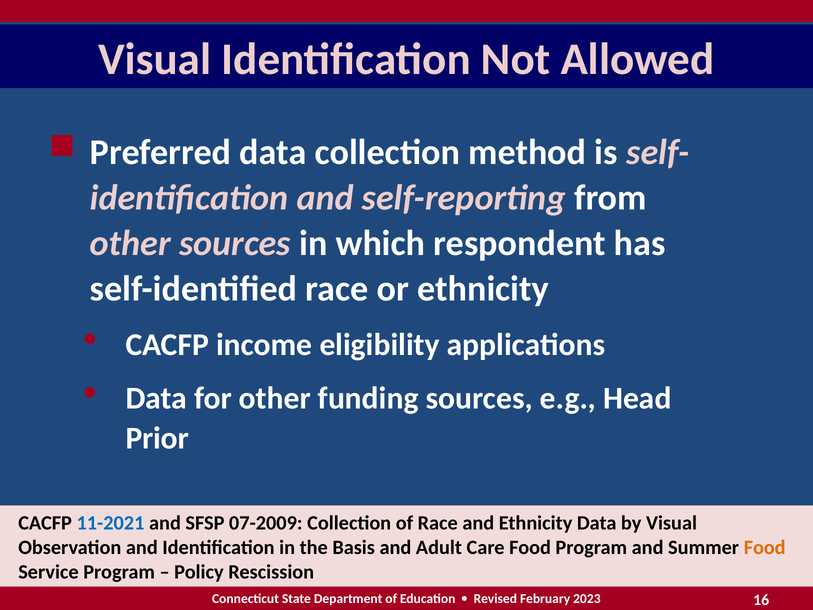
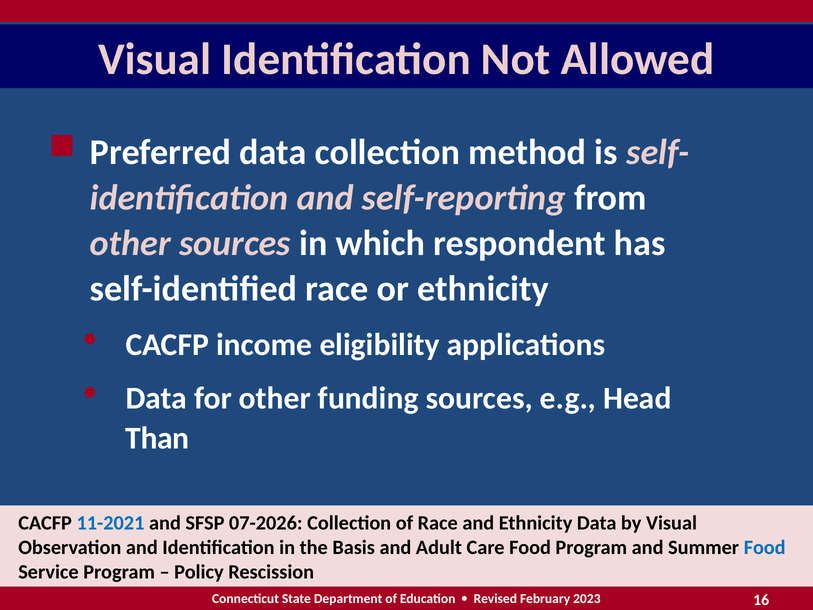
Prior: Prior -> Than
07-2009: 07-2009 -> 07-2026
Food at (765, 547) colour: orange -> blue
